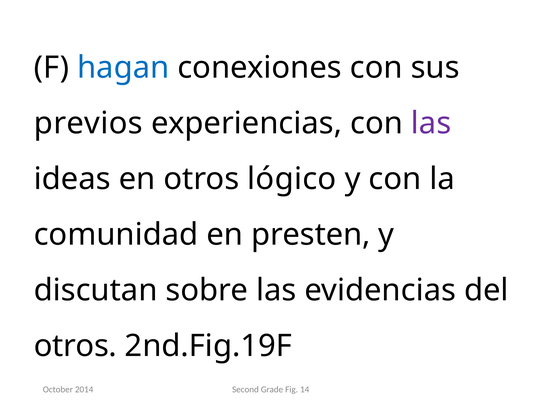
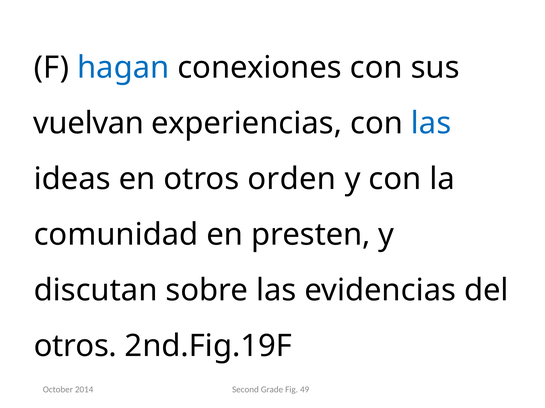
previos: previos -> vuelvan
las at (431, 123) colour: purple -> blue
lógico: lógico -> orden
14: 14 -> 49
